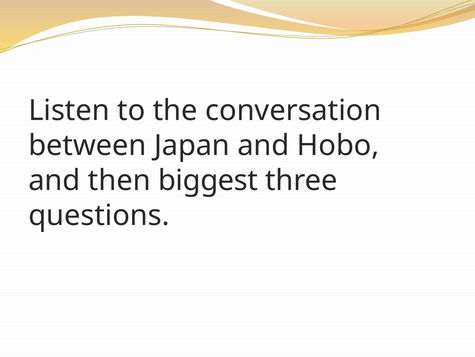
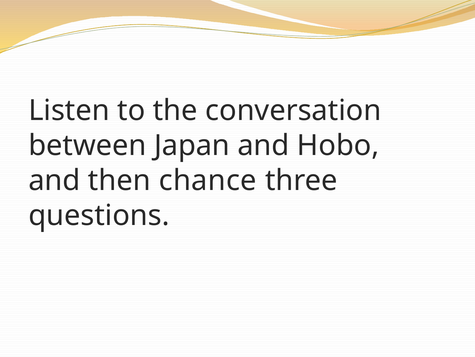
biggest: biggest -> chance
